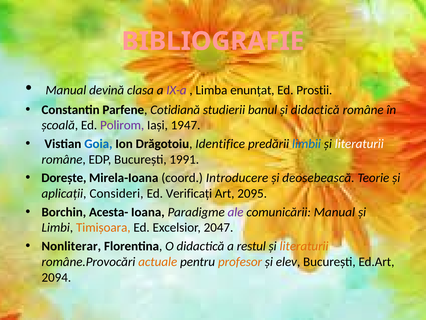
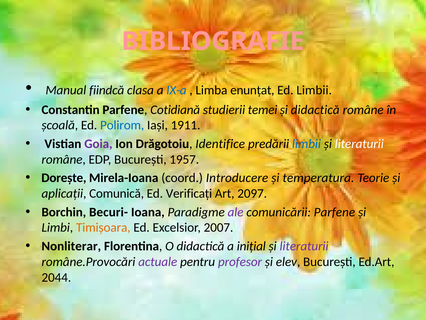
devină: devină -> fiindcă
IX-a colour: purple -> blue
Ed Prostii: Prostii -> Limbii
banul: banul -> temei
Polirom colour: purple -> blue
1947: 1947 -> 1911
Goia colour: blue -> purple
1991: 1991 -> 1957
deosebească: deosebească -> temperatura
Consideri: Consideri -> Comunică
2095: 2095 -> 2097
Acesta-: Acesta- -> Becuri-
comunicării Manual: Manual -> Parfene
2047: 2047 -> 2007
restul: restul -> inițial
literaturii at (304, 246) colour: orange -> purple
actuale colour: orange -> purple
profesor colour: orange -> purple
2094: 2094 -> 2044
